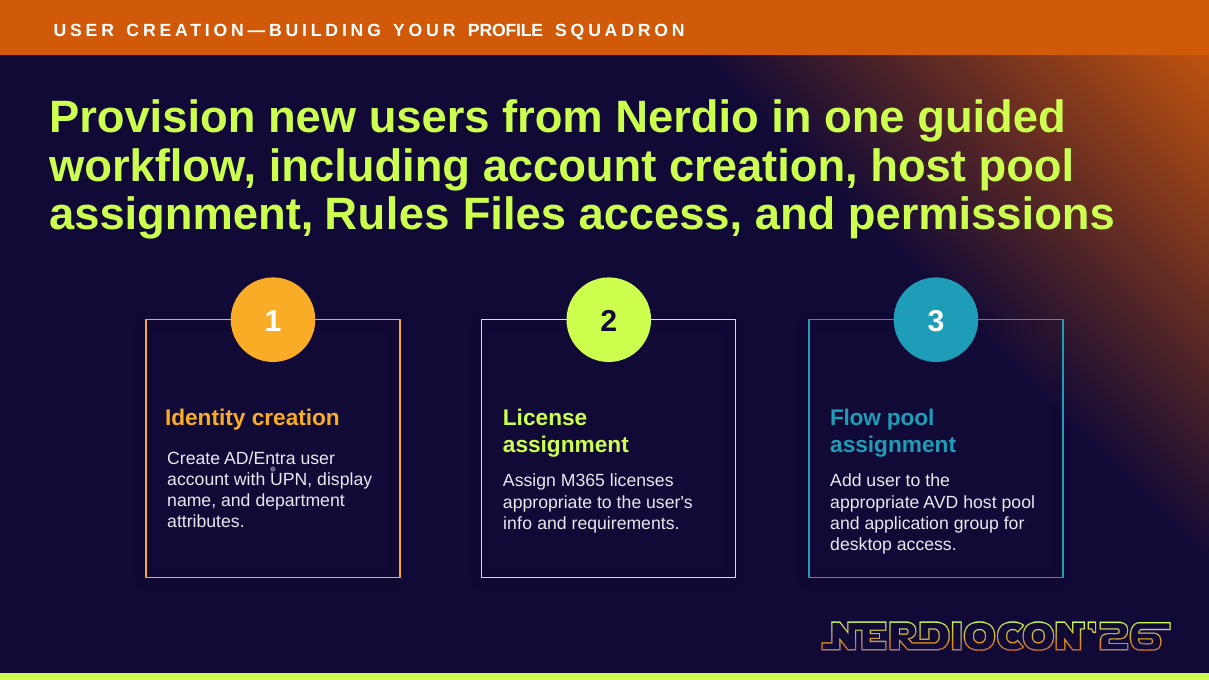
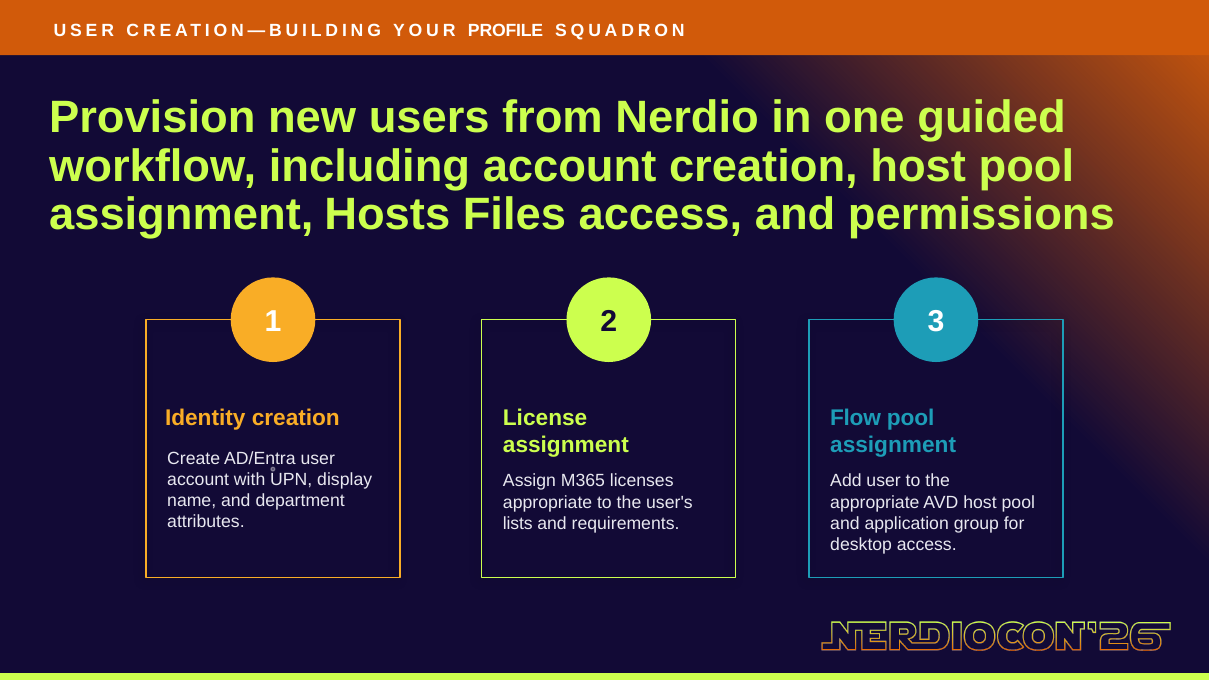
Rules: Rules -> Hosts
info: info -> lists
